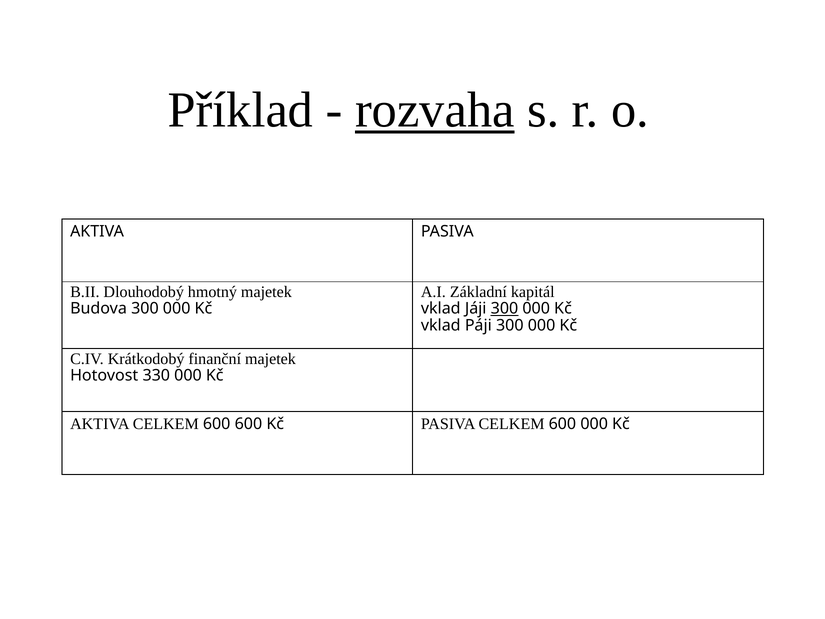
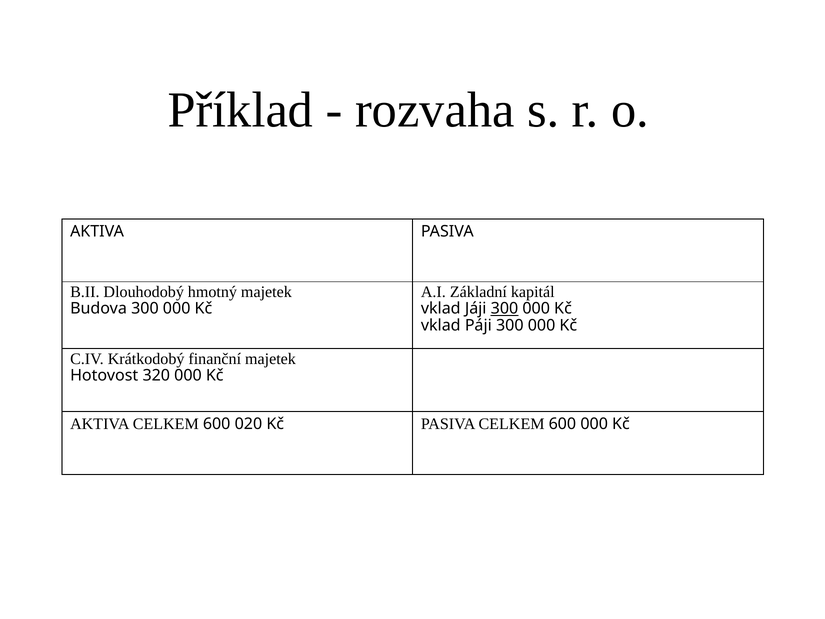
rozvaha underline: present -> none
330: 330 -> 320
600 600: 600 -> 020
